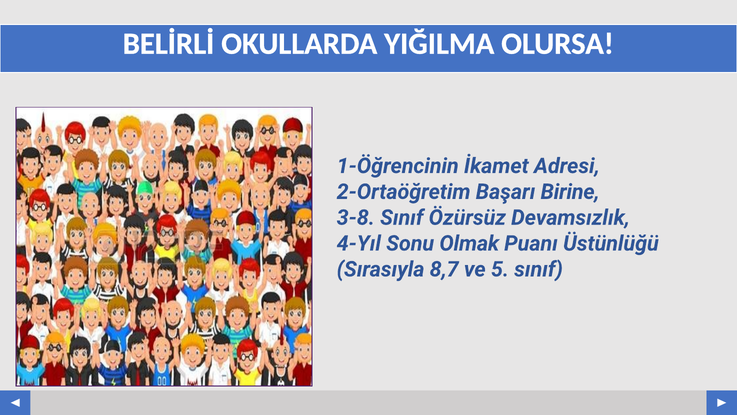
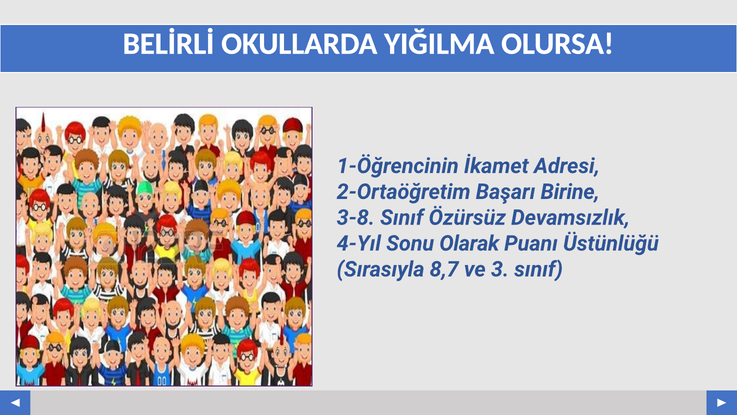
Olmak: Olmak -> Olarak
5: 5 -> 3
